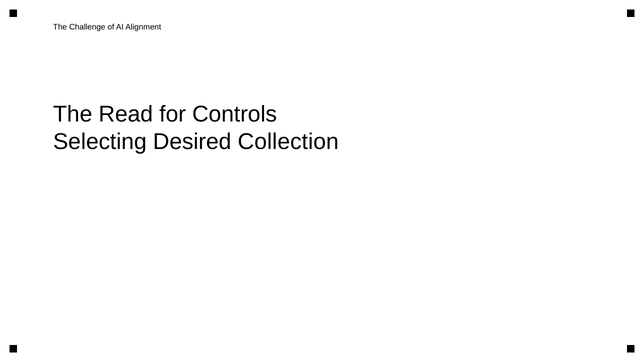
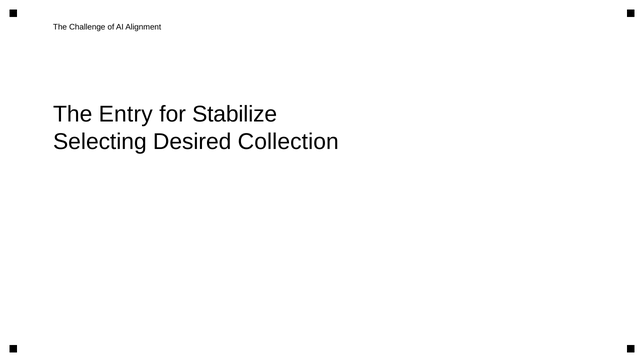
Read: Read -> Entry
Controls: Controls -> Stabilize
